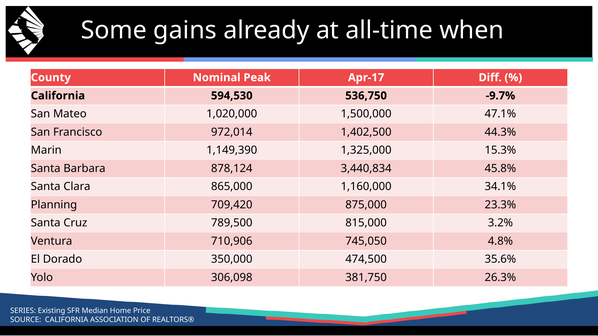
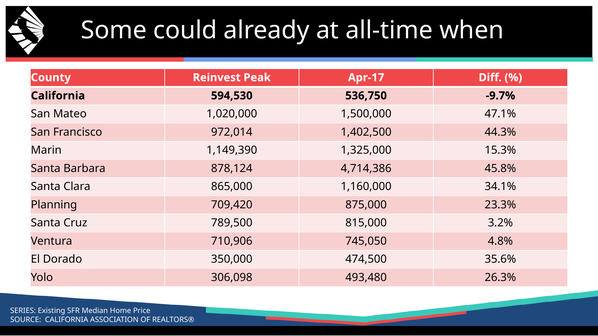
gains: gains -> could
Nominal: Nominal -> Reinvest
3,440,834: 3,440,834 -> 4,714,386
381,750: 381,750 -> 493,480
